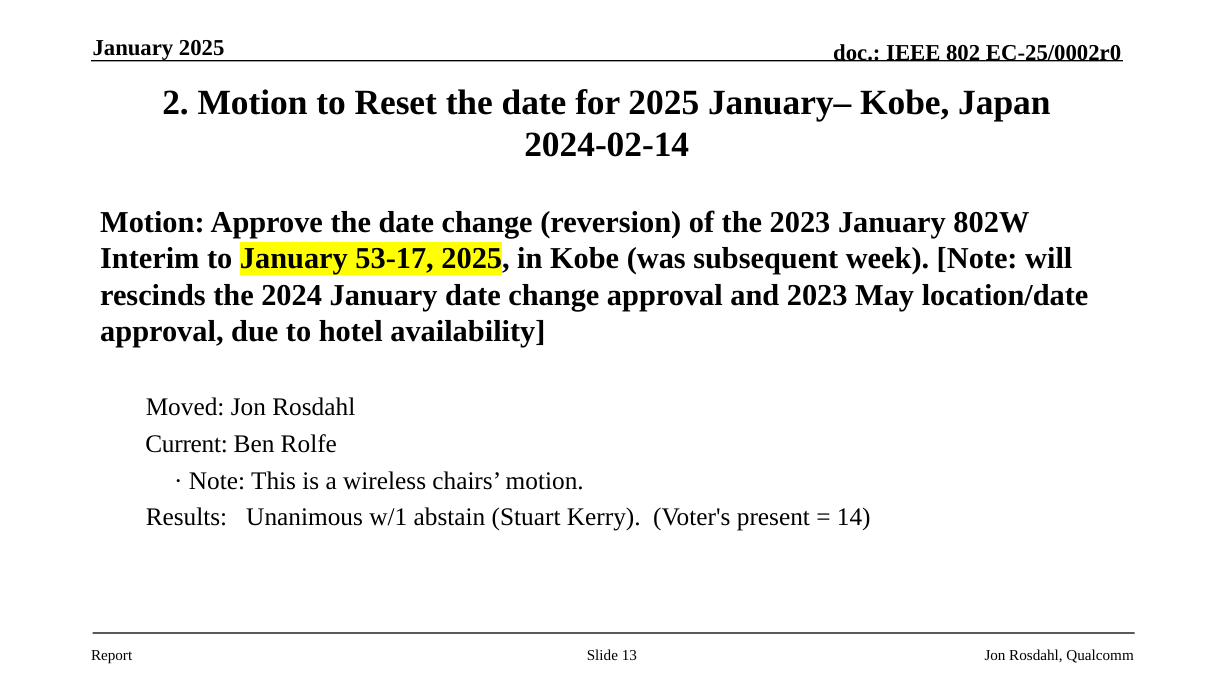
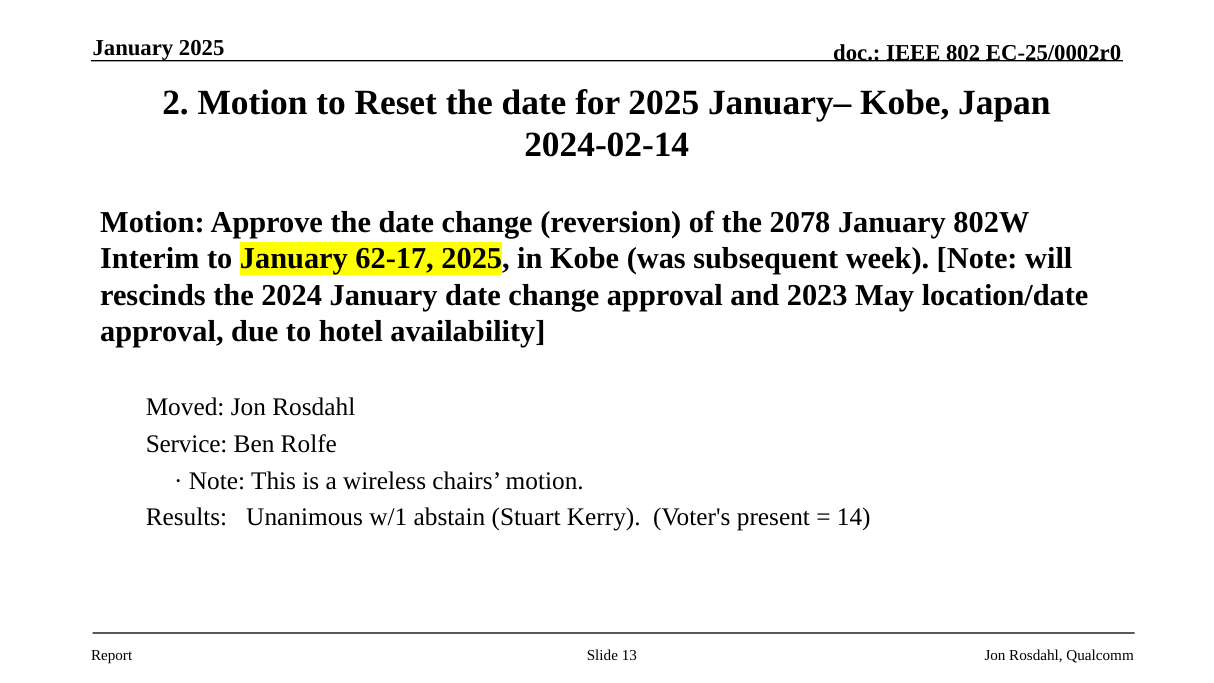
the 2023: 2023 -> 2078
53-17: 53-17 -> 62-17
Current: Current -> Service
